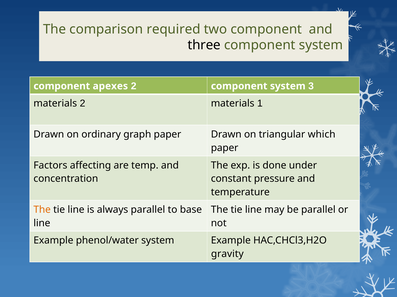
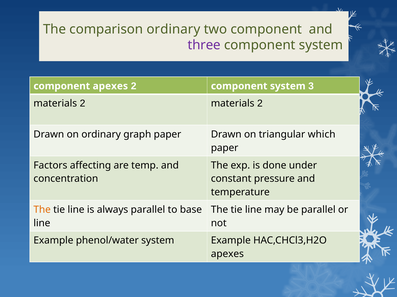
comparison required: required -> ordinary
three colour: black -> purple
materials 1: 1 -> 2
gravity at (227, 255): gravity -> apexes
